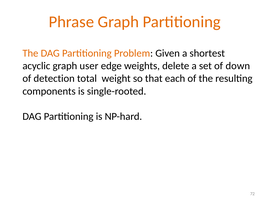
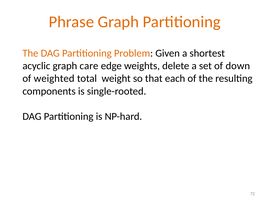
user: user -> care
detection: detection -> weighted
